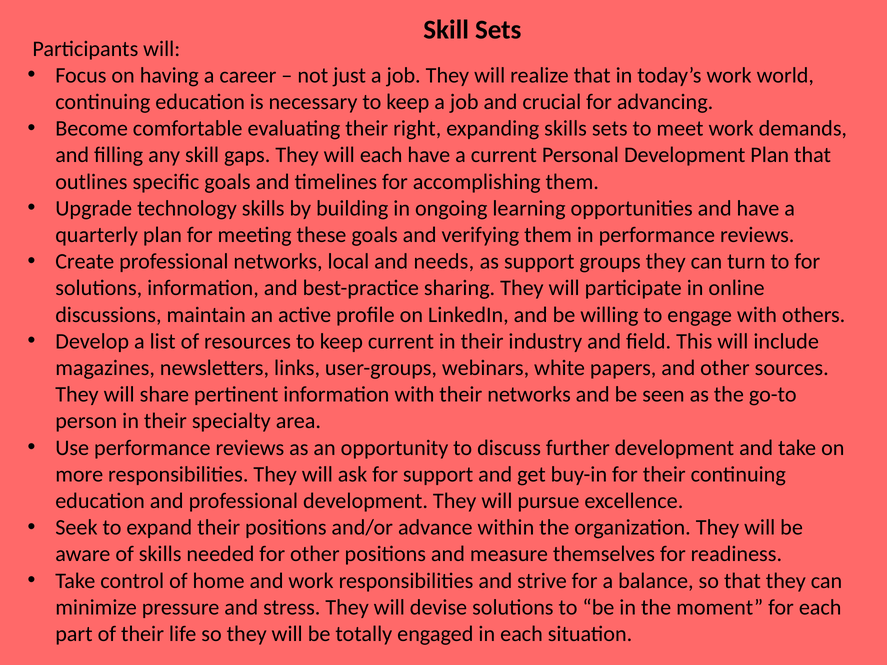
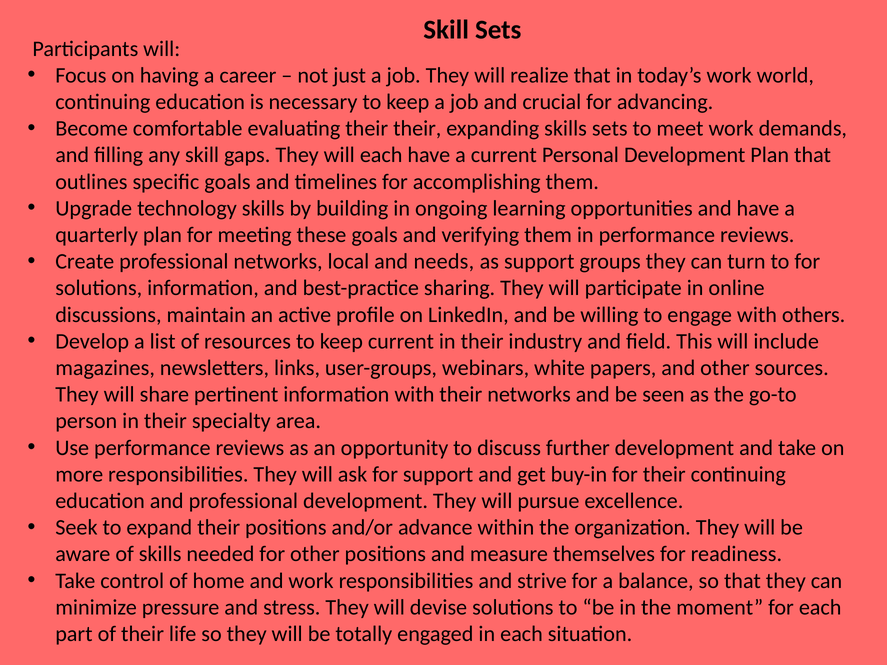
their right: right -> their
